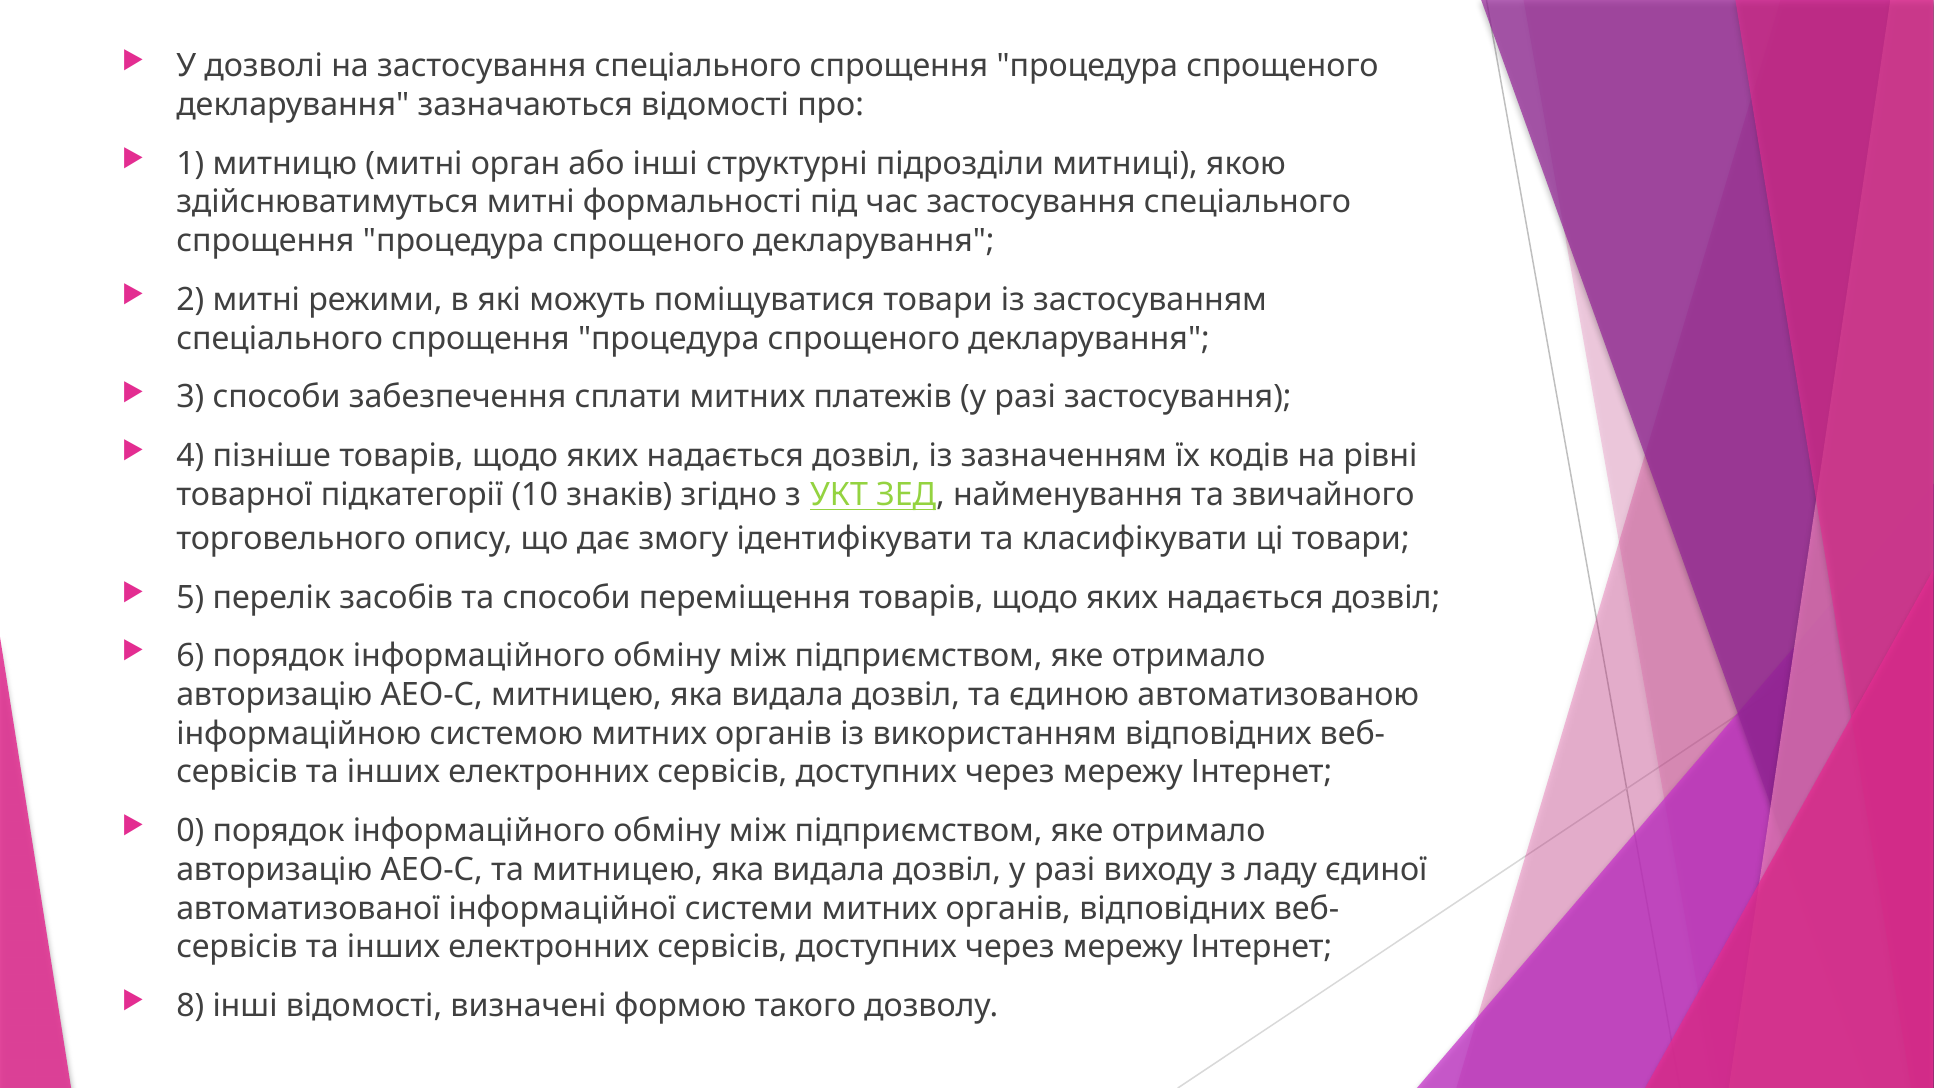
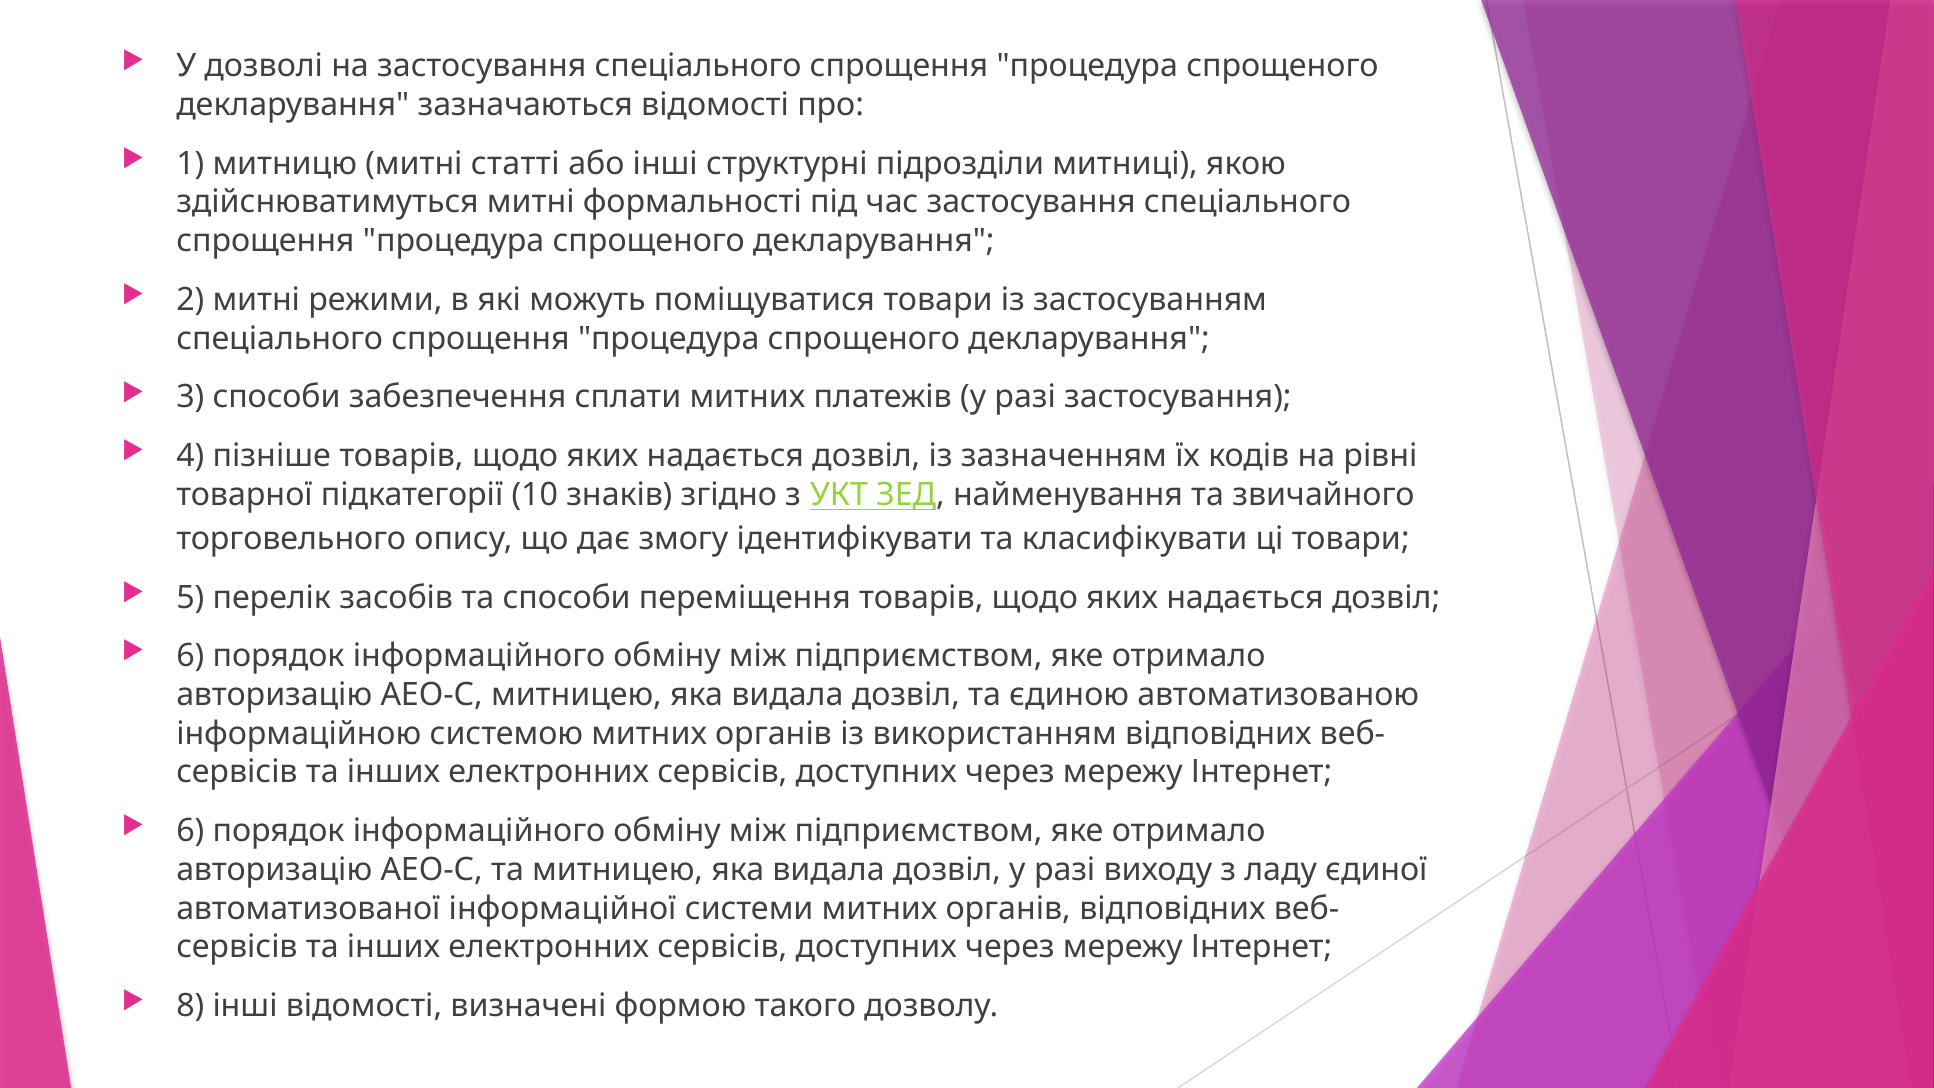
орган: орган -> статті
0 at (190, 831): 0 -> 6
